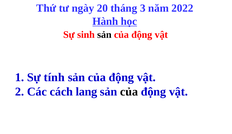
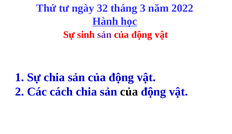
20: 20 -> 32
sản at (104, 35) colour: black -> purple
Sự tính: tính -> chia
cách lang: lang -> chia
